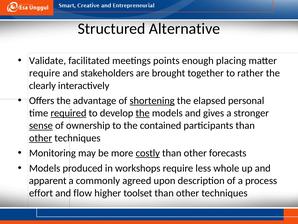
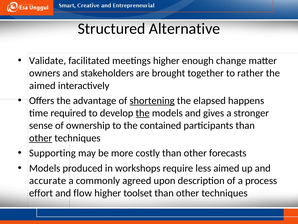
meetings points: points -> higher
placing: placing -> change
require at (45, 73): require -> owners
clearly at (42, 85): clearly -> aimed
personal: personal -> happens
required underline: present -> none
sense underline: present -> none
Monitoring: Monitoring -> Supporting
costly underline: present -> none
less whole: whole -> aimed
apparent: apparent -> accurate
